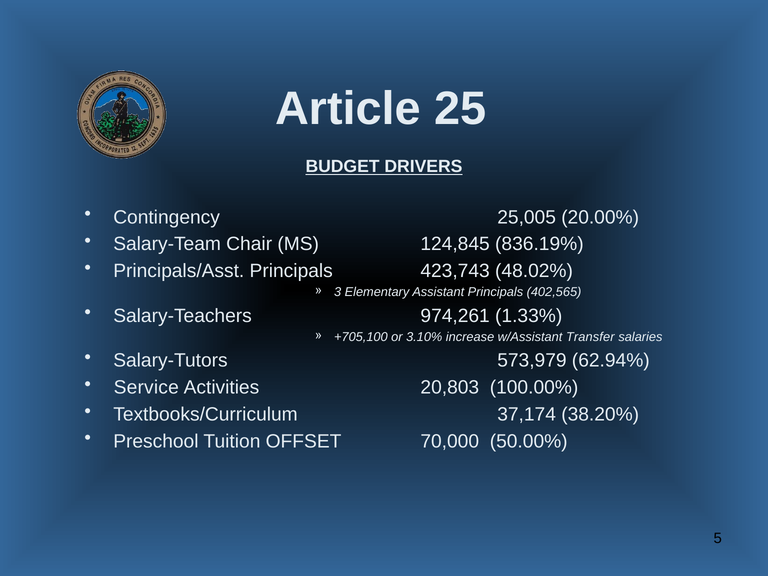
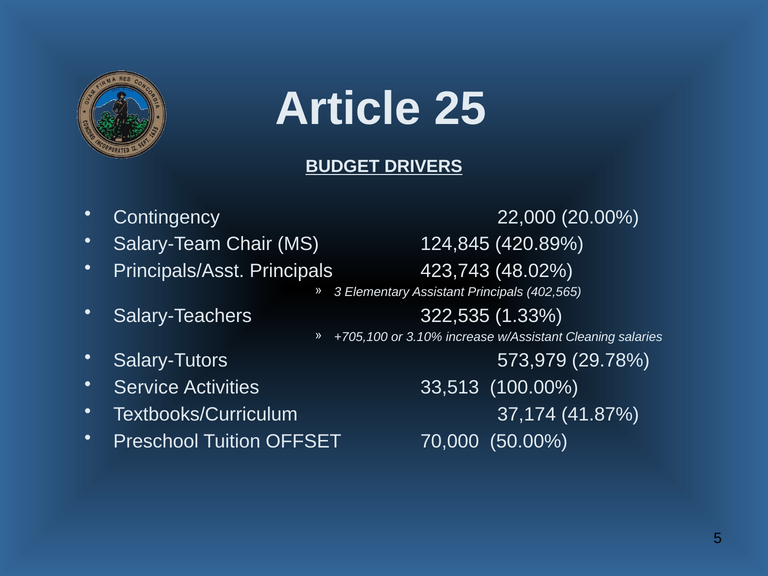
25,005: 25,005 -> 22,000
836.19%: 836.19% -> 420.89%
974,261: 974,261 -> 322,535
Transfer: Transfer -> Cleaning
62.94%: 62.94% -> 29.78%
20,803: 20,803 -> 33,513
38.20%: 38.20% -> 41.87%
